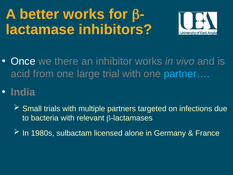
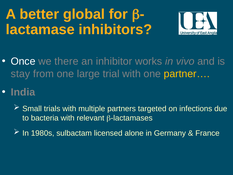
better works: works -> global
acid: acid -> stay
partner… colour: light blue -> yellow
